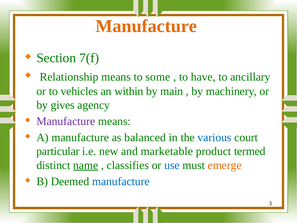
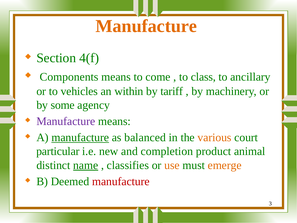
7(f: 7(f -> 4(f
Relationship: Relationship -> Components
some: some -> come
have: have -> class
main: main -> tariff
gives: gives -> some
manufacture at (80, 137) underline: none -> present
various colour: blue -> orange
marketable: marketable -> completion
termed: termed -> animal
use colour: blue -> orange
manufacture at (121, 181) colour: blue -> red
